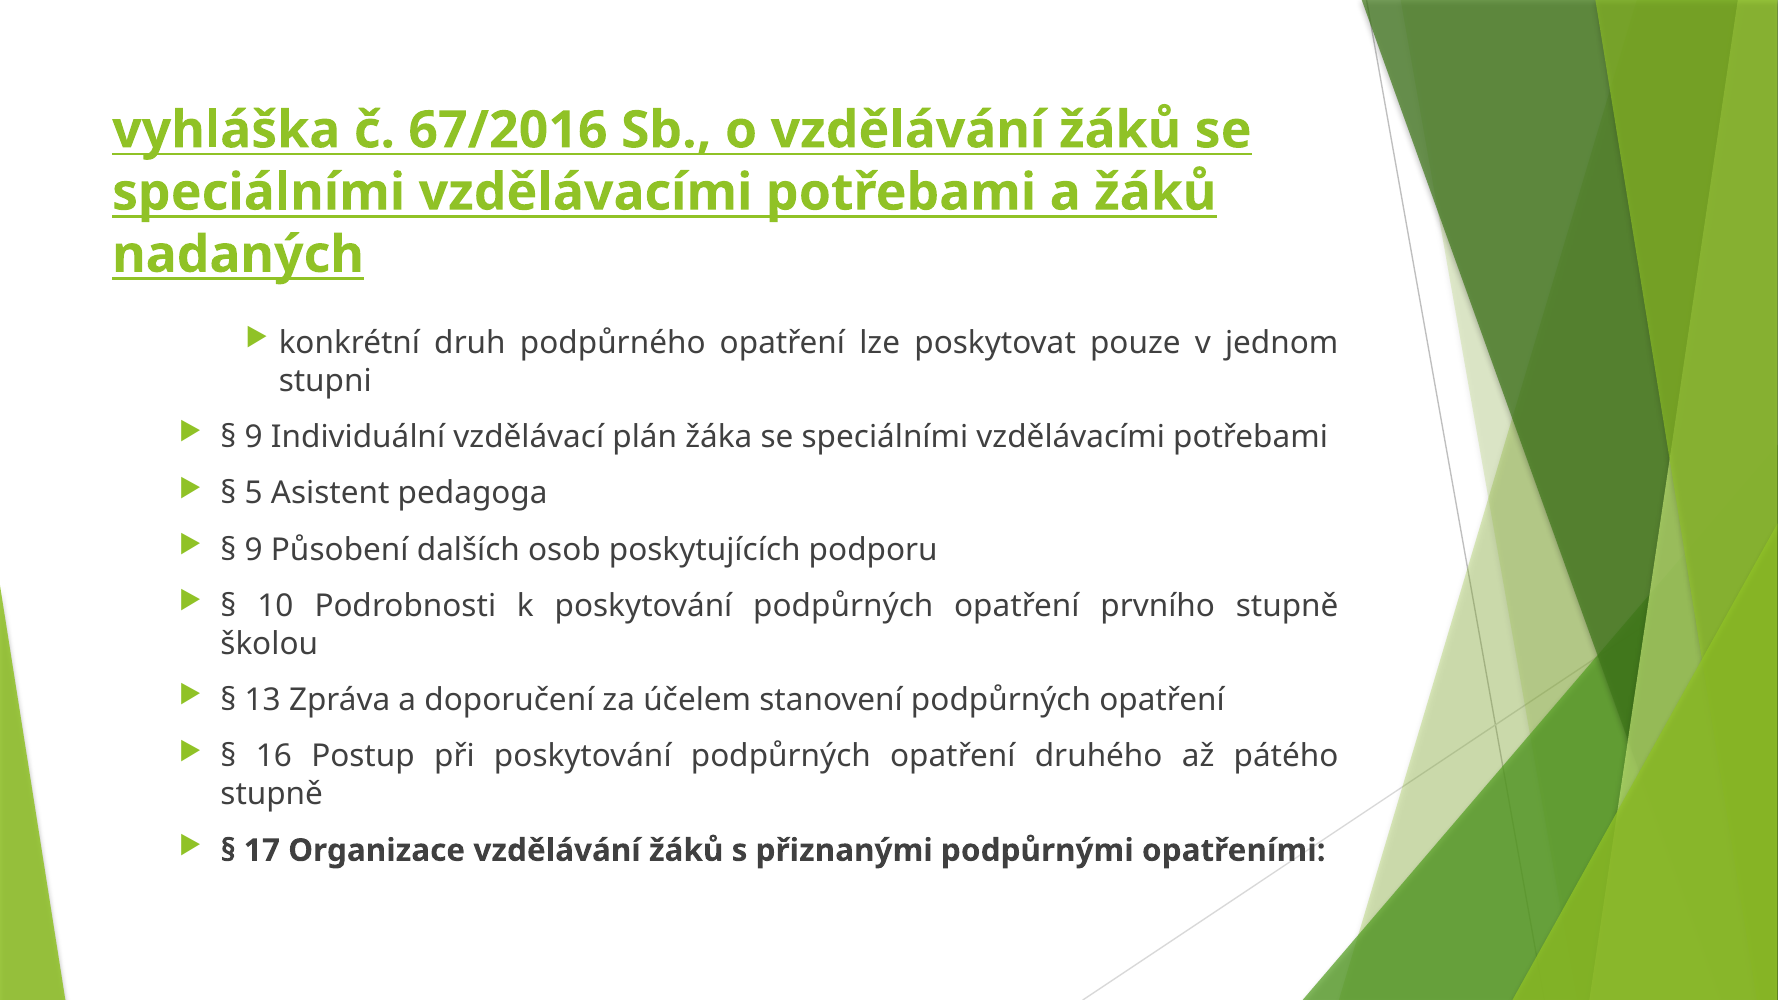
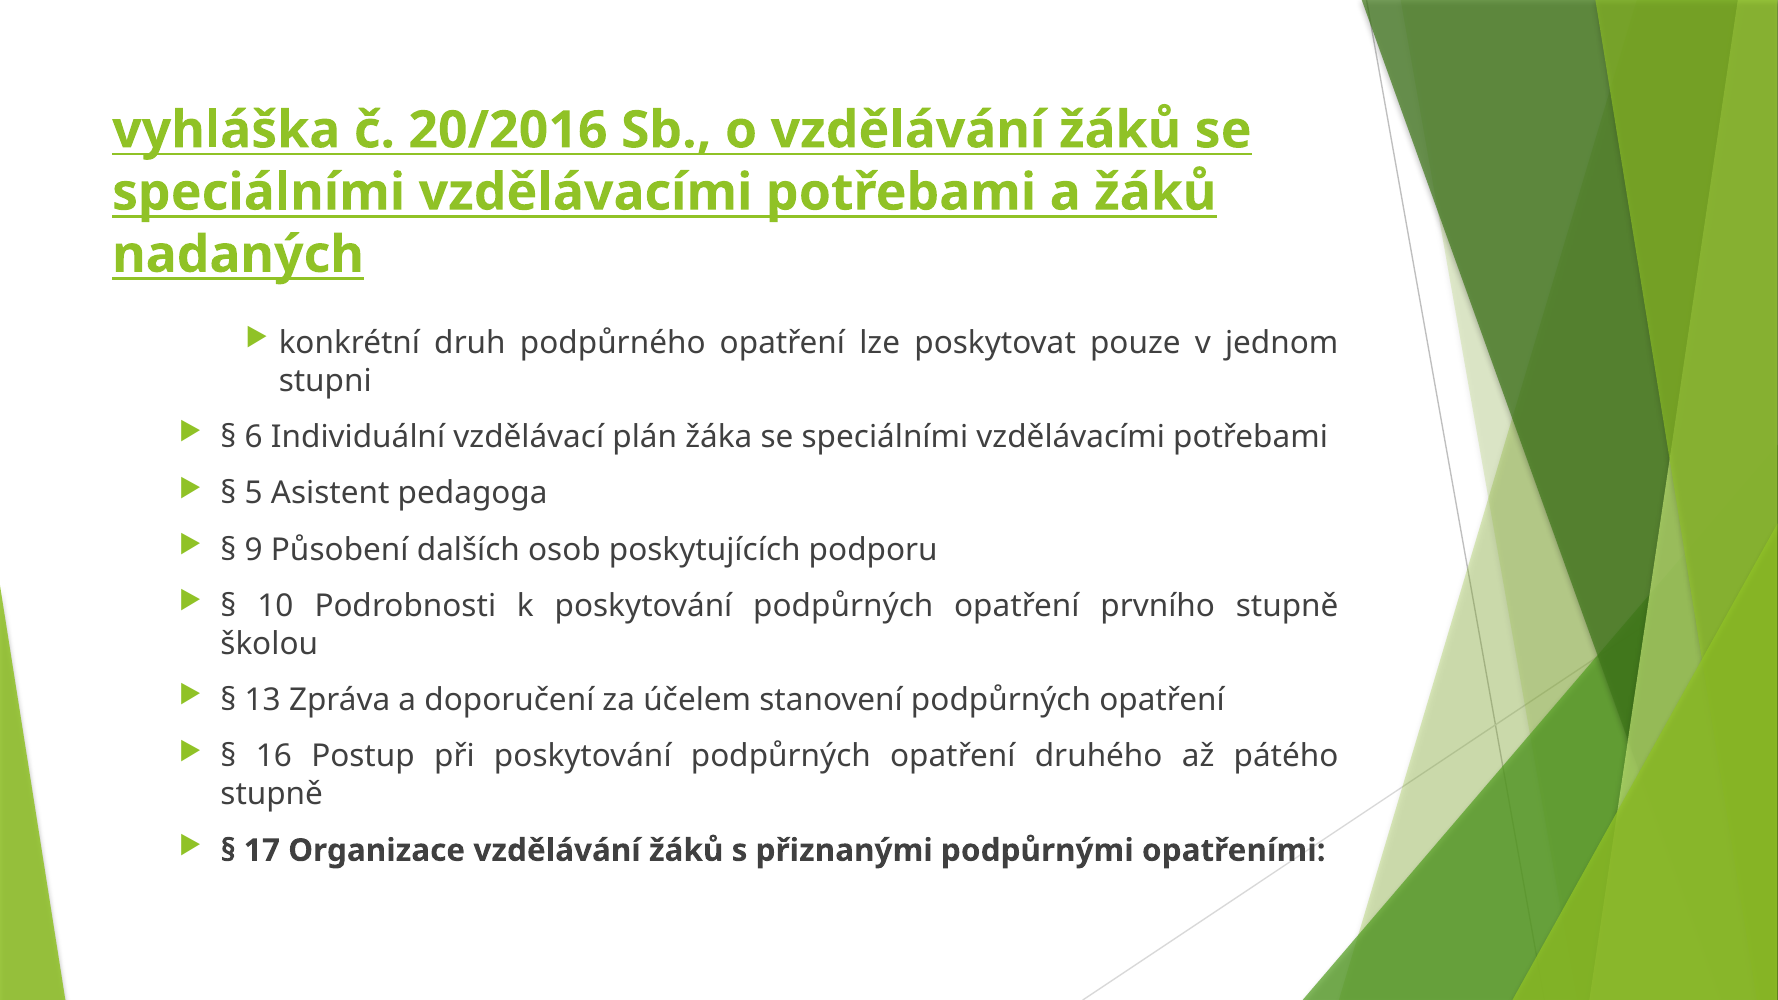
67/2016: 67/2016 -> 20/2016
9 at (254, 437): 9 -> 6
